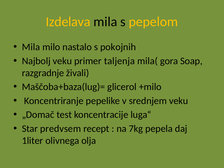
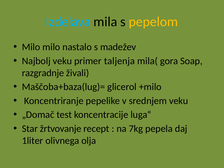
Izdelava colour: yellow -> light blue
Mila at (31, 47): Mila -> Milo
pokojnih: pokojnih -> madežev
predvsem: predvsem -> žrtvovanje
